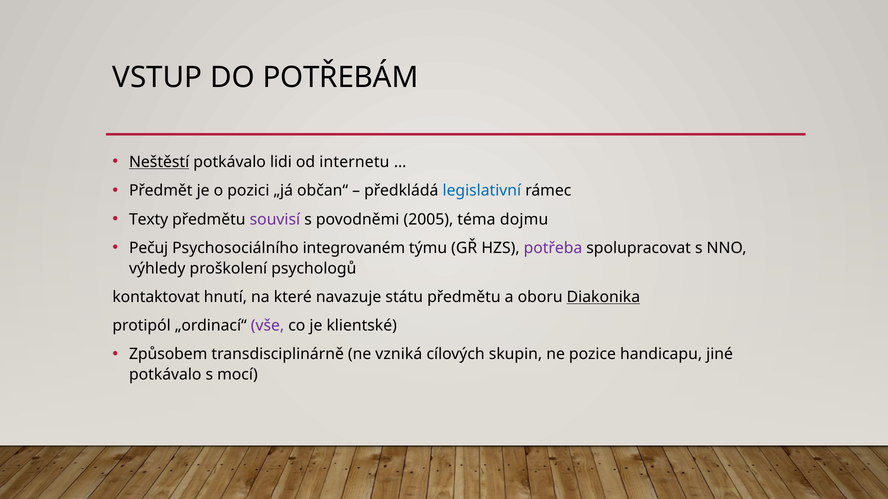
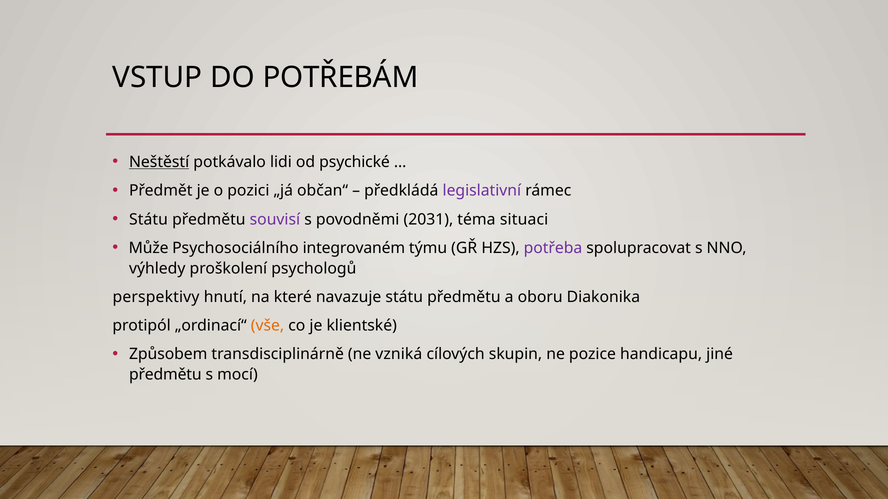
internetu: internetu -> psychické
legislativní colour: blue -> purple
Texty at (149, 220): Texty -> Státu
2005: 2005 -> 2031
dojmu: dojmu -> situaci
Pečuj: Pečuj -> Může
kontaktovat: kontaktovat -> perspektivy
Diakonika underline: present -> none
vše colour: purple -> orange
potkávalo at (165, 375): potkávalo -> předmětu
